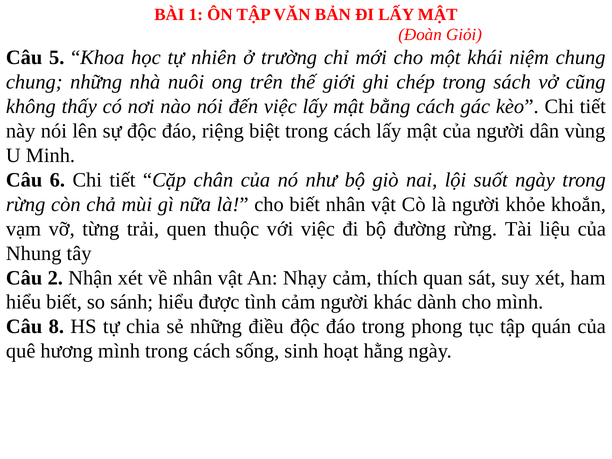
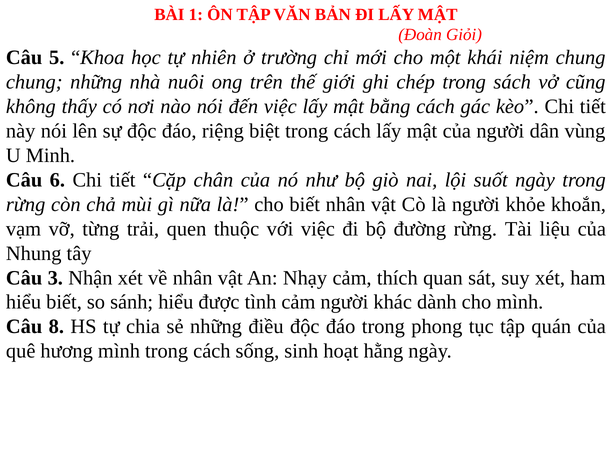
2: 2 -> 3
